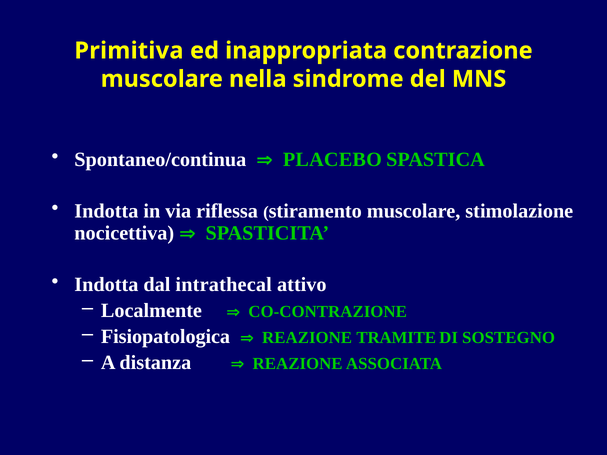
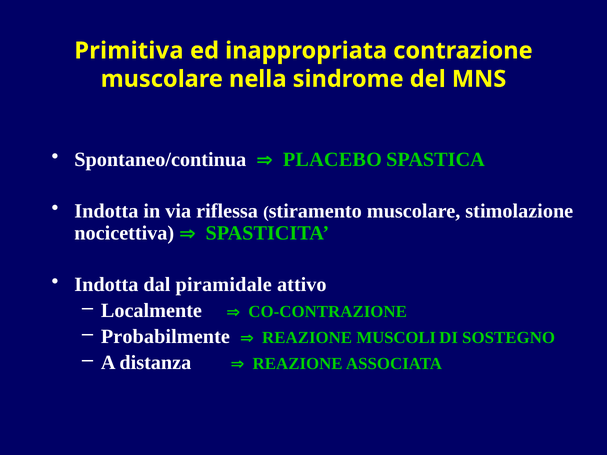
intrathecal: intrathecal -> piramidale
Fisiopatologica: Fisiopatologica -> Probabilmente
TRAMITE: TRAMITE -> MUSCOLI
